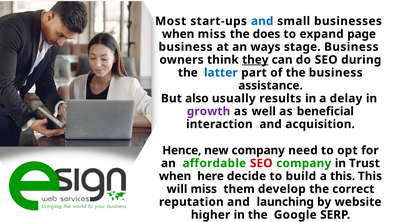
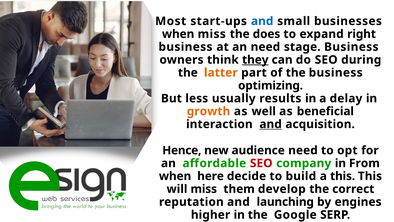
page: page -> right
an ways: ways -> need
latter colour: blue -> orange
assistance: assistance -> optimizing
also: also -> less
growth colour: purple -> orange
and at (271, 124) underline: none -> present
new company: company -> audience
Trust: Trust -> From
website: website -> engines
